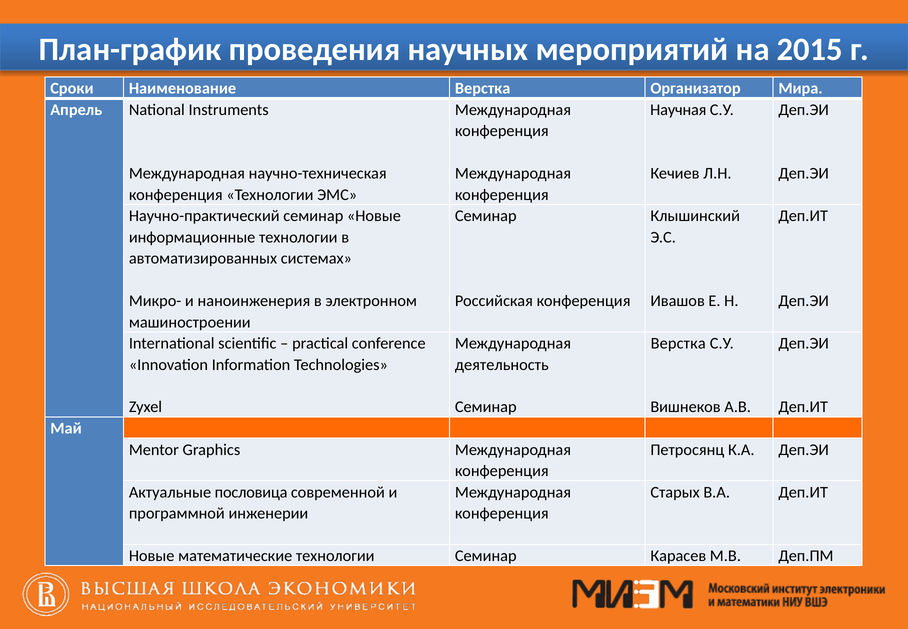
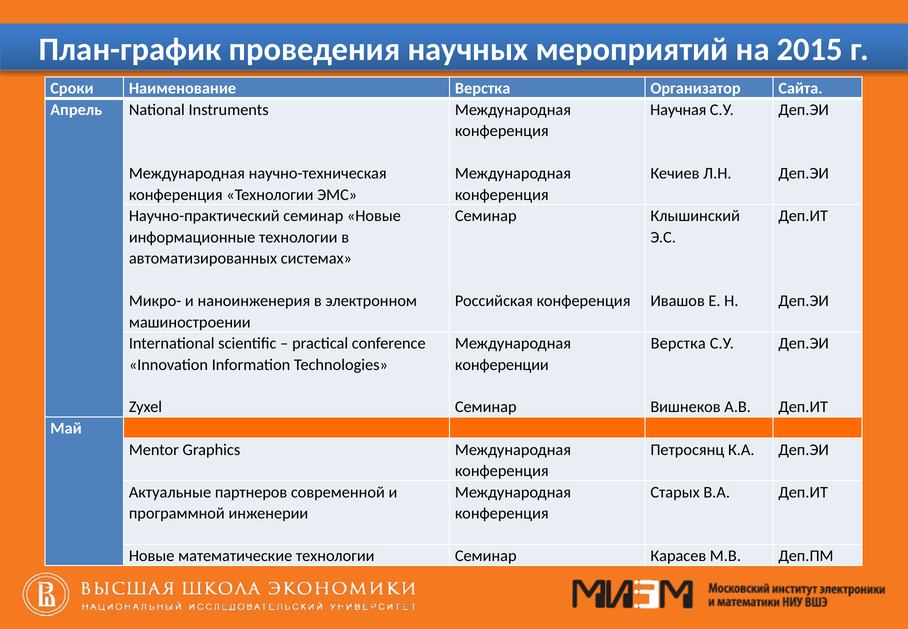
Мира: Мира -> Сайта
деятельность: деятельность -> конференции
пословица: пословица -> партнеров
